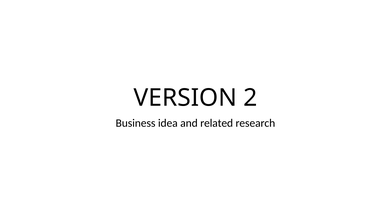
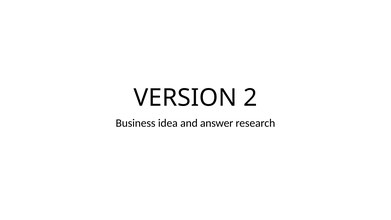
related: related -> answer
